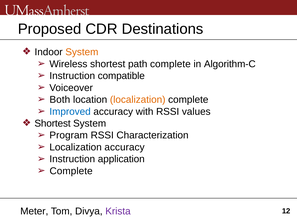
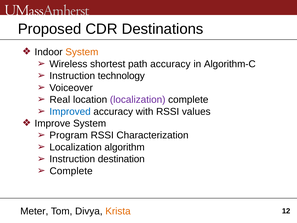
path complete: complete -> accuracy
compatible: compatible -> technology
Both: Both -> Real
localization at (138, 100) colour: orange -> purple
Shortest at (53, 123): Shortest -> Improve
Localization accuracy: accuracy -> algorithm
application: application -> destination
Krista colour: purple -> orange
